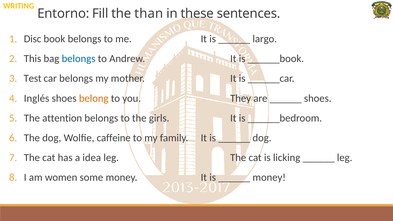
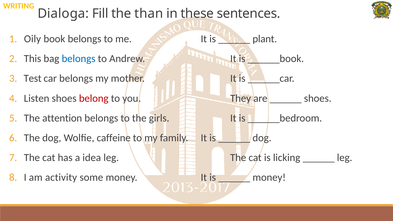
Entorno: Entorno -> Dialoga
Disc: Disc -> Oily
largo: largo -> plant
Inglés: Inglés -> Listen
belong colour: orange -> red
women: women -> activity
